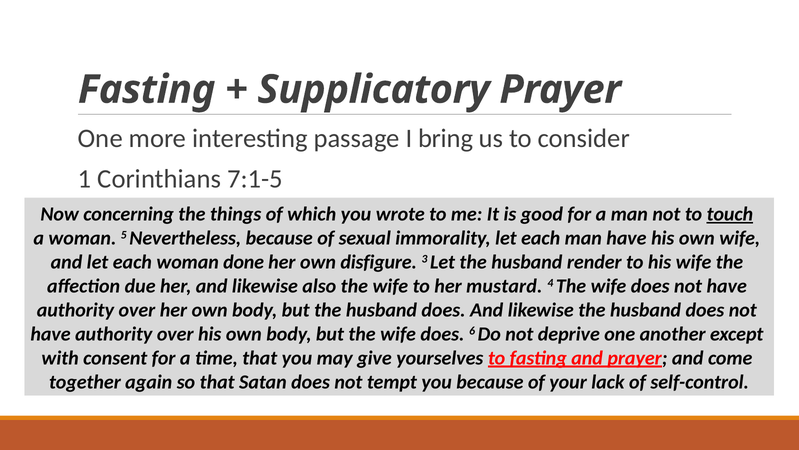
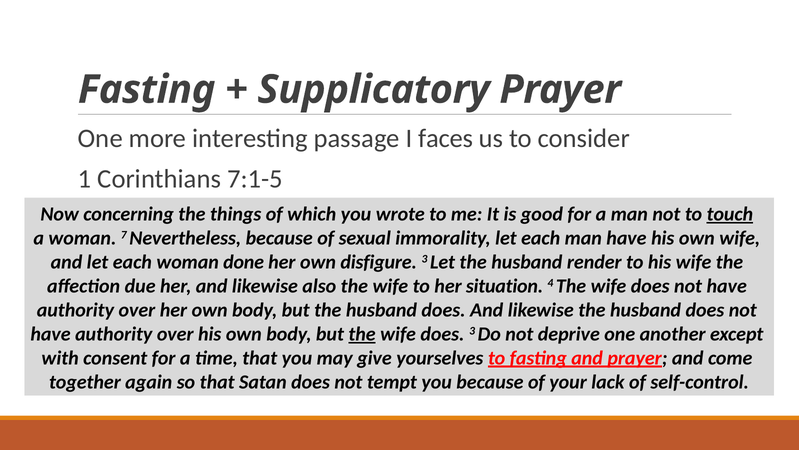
bring: bring -> faces
5: 5 -> 7
mustard: mustard -> situation
the at (362, 334) underline: none -> present
does 6: 6 -> 3
